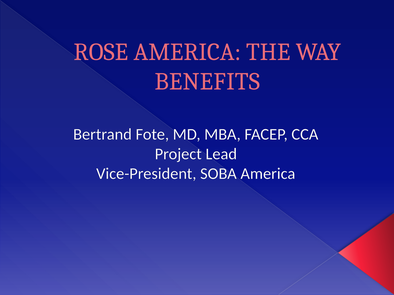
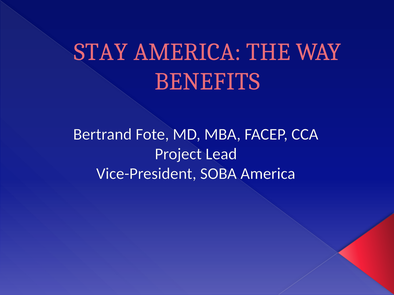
ROSE: ROSE -> STAY
